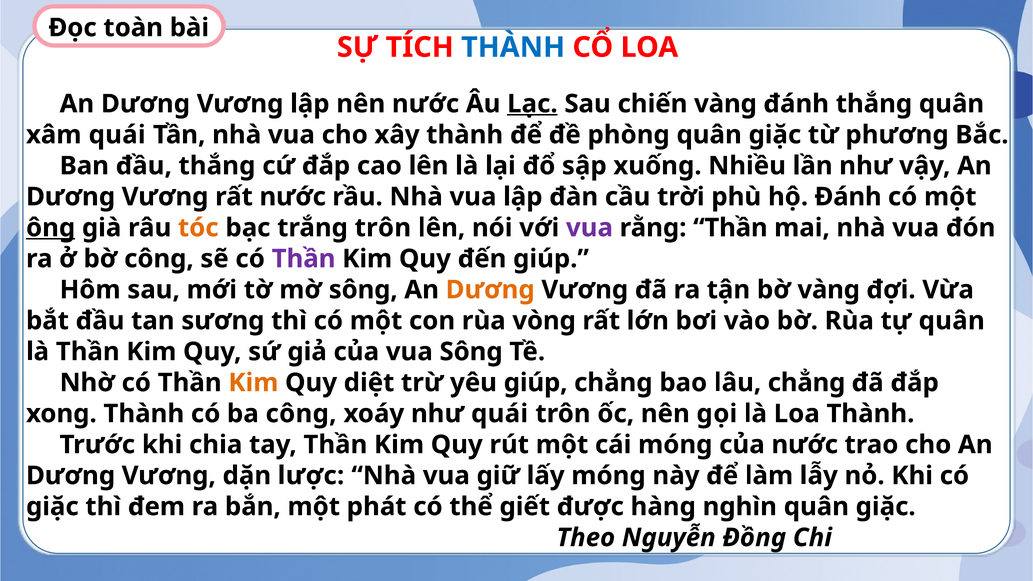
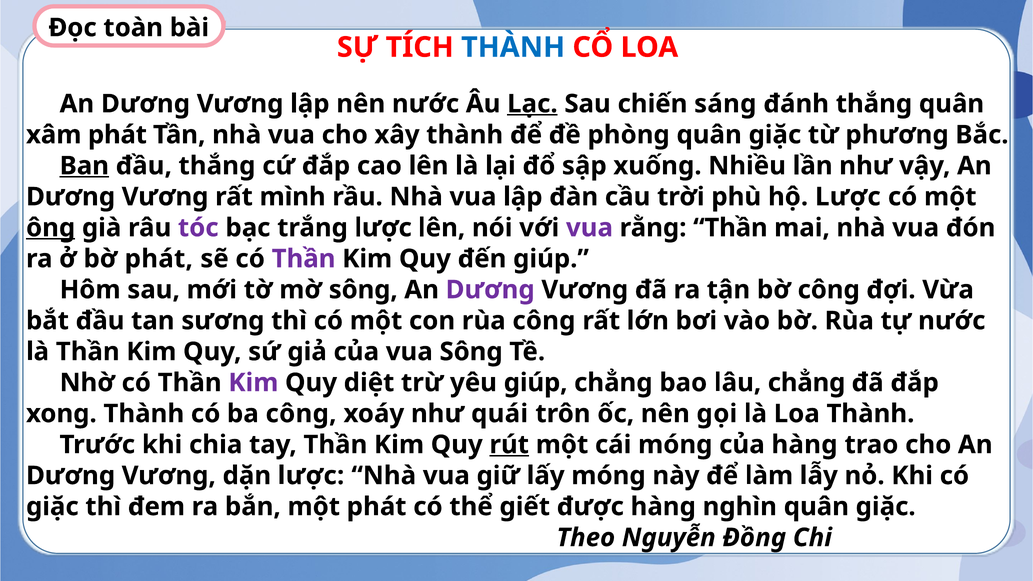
chiến vàng: vàng -> sáng
xâm quái: quái -> phát
Ban underline: none -> present
rất nước: nước -> mình
hộ Đánh: Đánh -> Lược
tóc colour: orange -> purple
trắng trôn: trôn -> lược
bờ công: công -> phát
Dương at (490, 290) colour: orange -> purple
bờ vàng: vàng -> công
rùa vòng: vòng -> công
tự quân: quân -> nước
Kim at (253, 383) colour: orange -> purple
rút underline: none -> present
của nước: nước -> hàng
